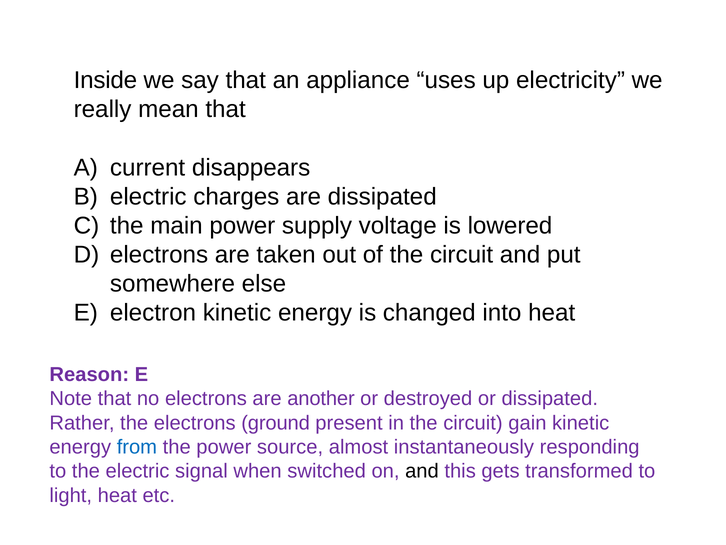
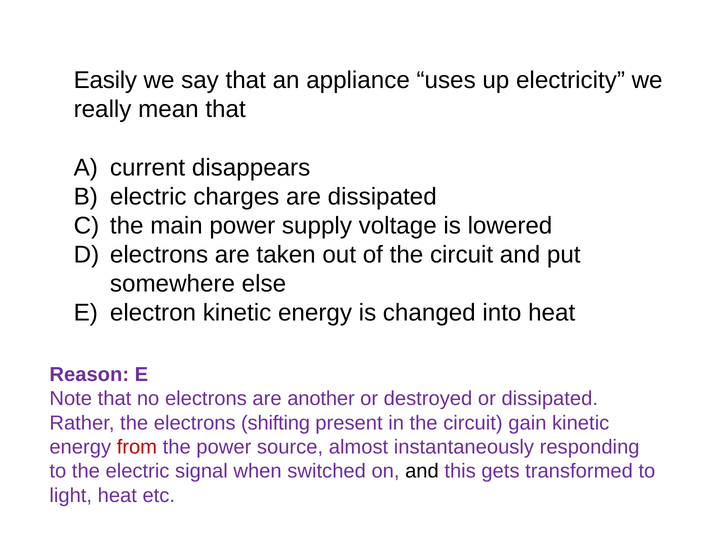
Inside: Inside -> Easily
ground: ground -> shifting
from colour: blue -> red
